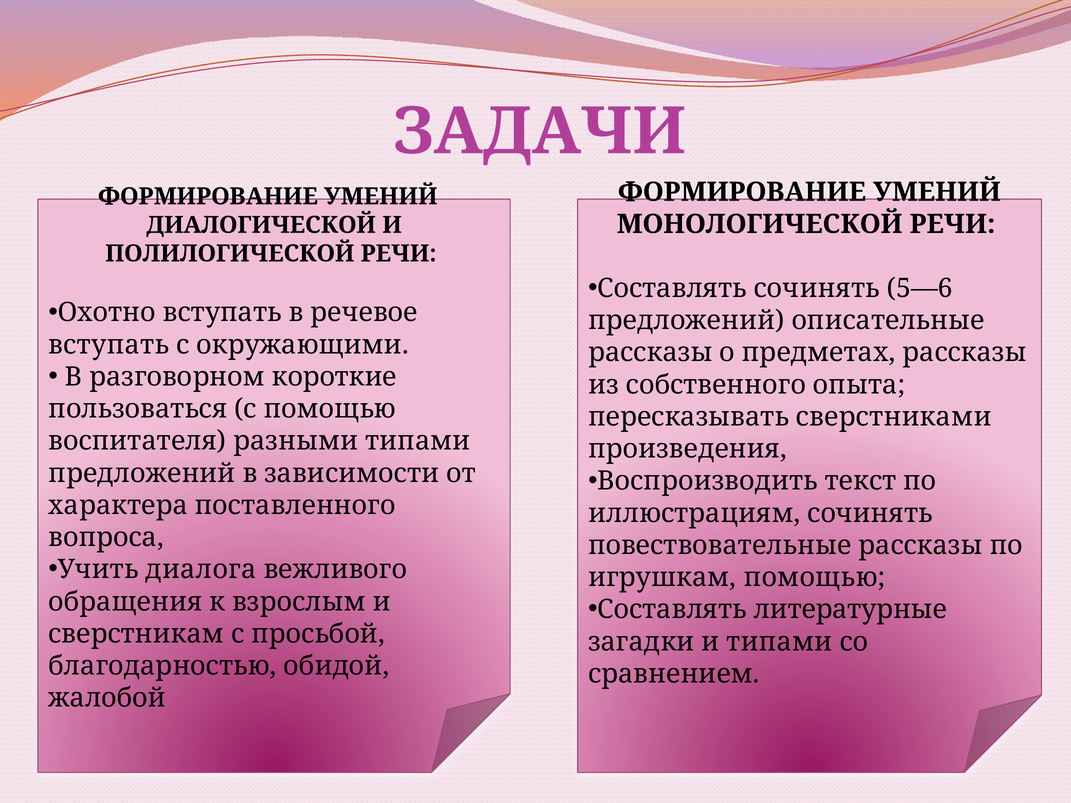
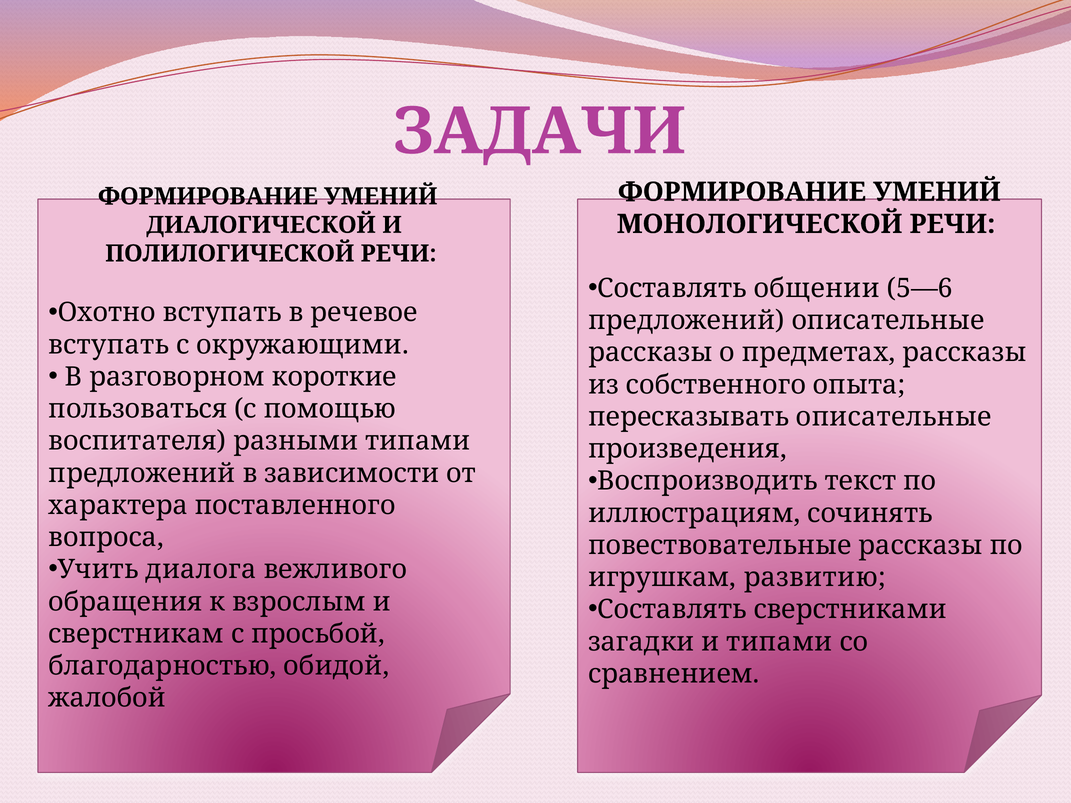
Составлять сочинять: сочинять -> общении
пересказывать сверстниками: сверстниками -> описательные
игрушкам помощью: помощью -> развитию
литературные: литературные -> сверстниками
